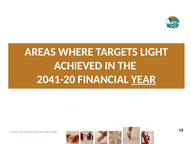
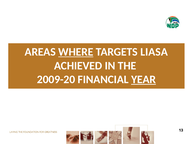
WHERE underline: none -> present
LIGHT: LIGHT -> LIASA
2041-20: 2041-20 -> 2009-20
